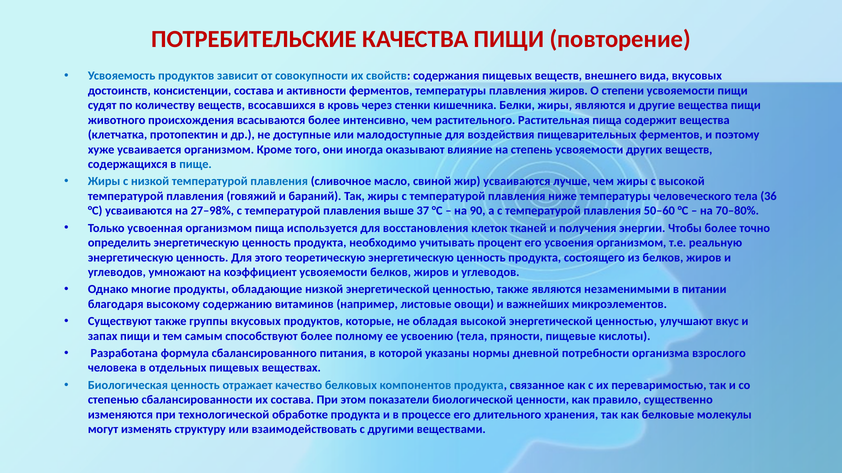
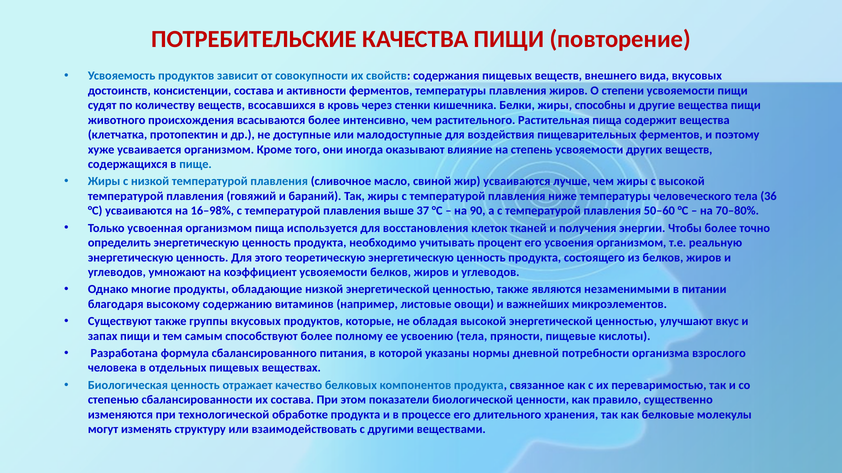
жиры являются: являются -> способны
27–98%: 27–98% -> 16–98%
